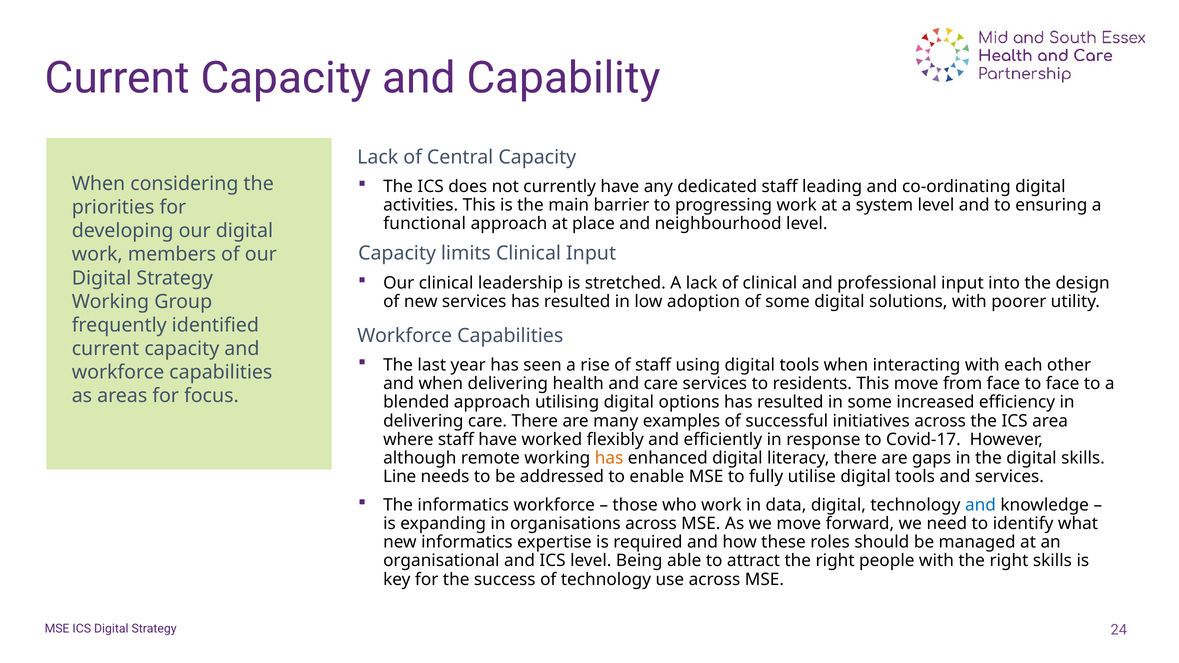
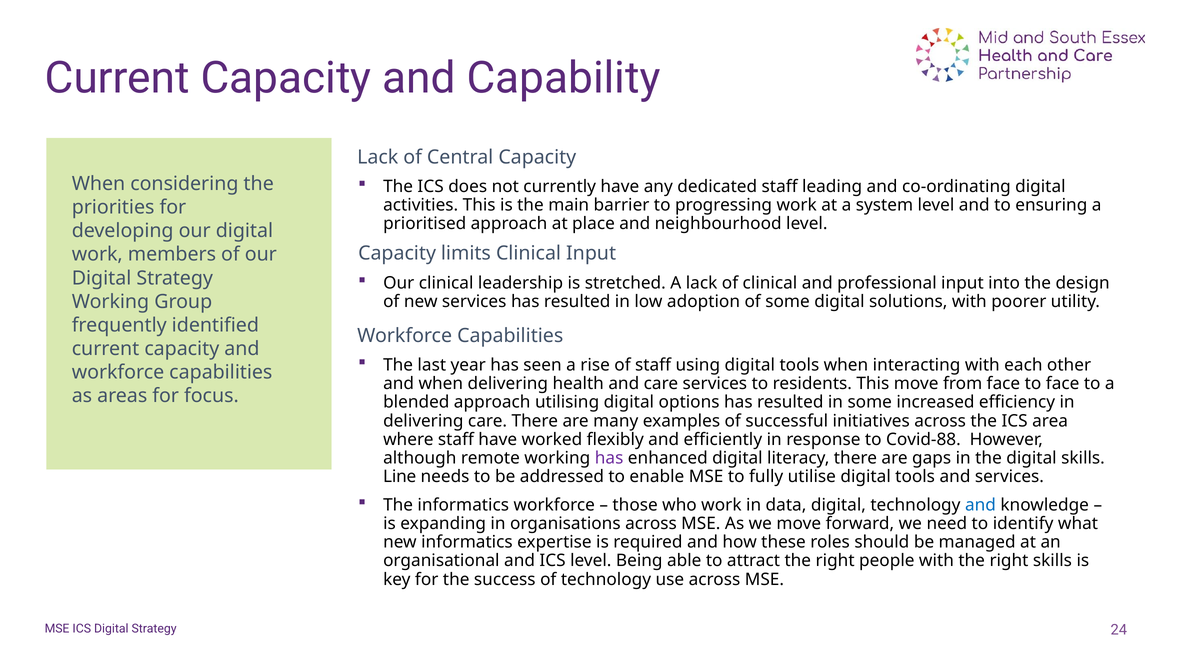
functional: functional -> prioritised
Covid-17: Covid-17 -> Covid-88
has at (609, 458) colour: orange -> purple
